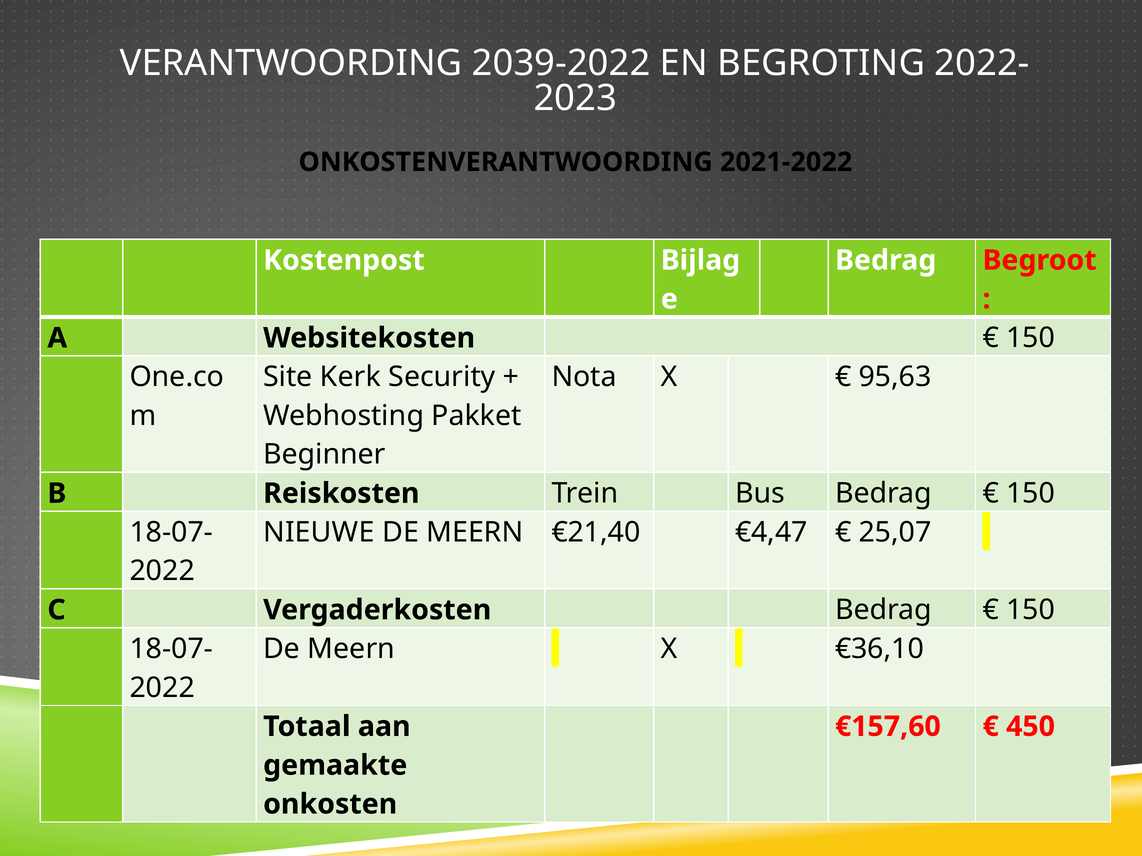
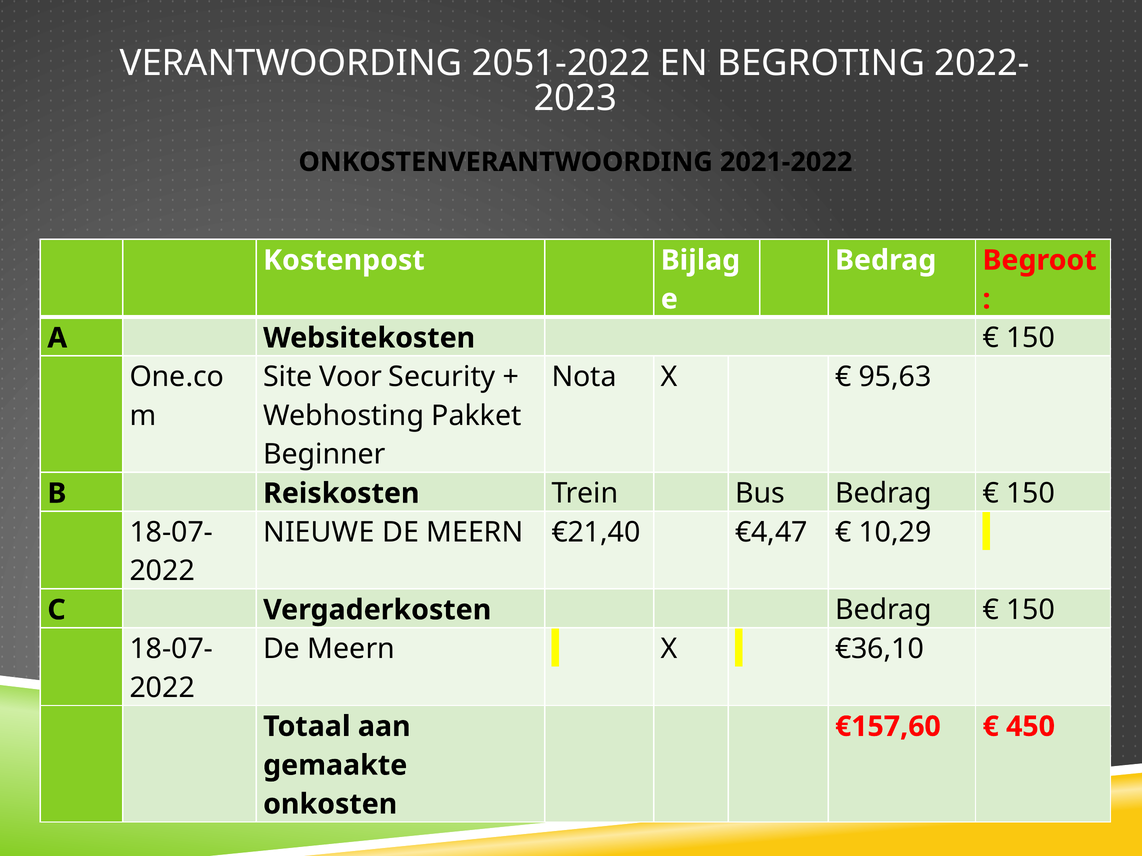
2039-2022: 2039-2022 -> 2051-2022
Kerk: Kerk -> Voor
25,07: 25,07 -> 10,29
